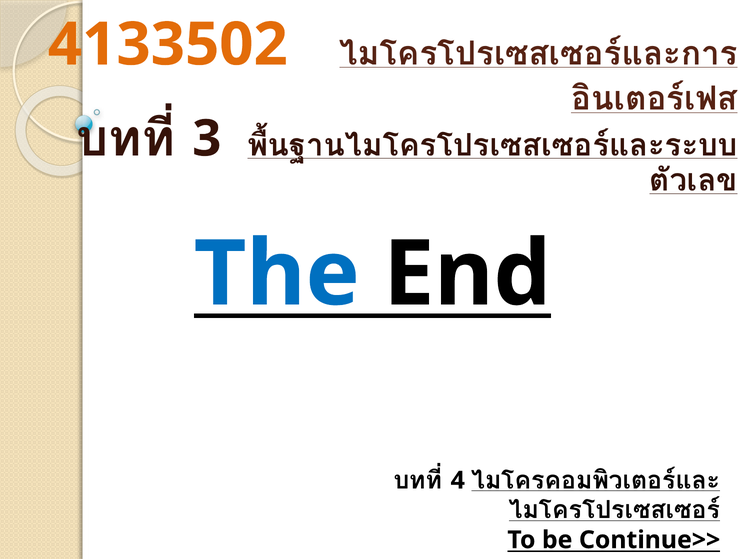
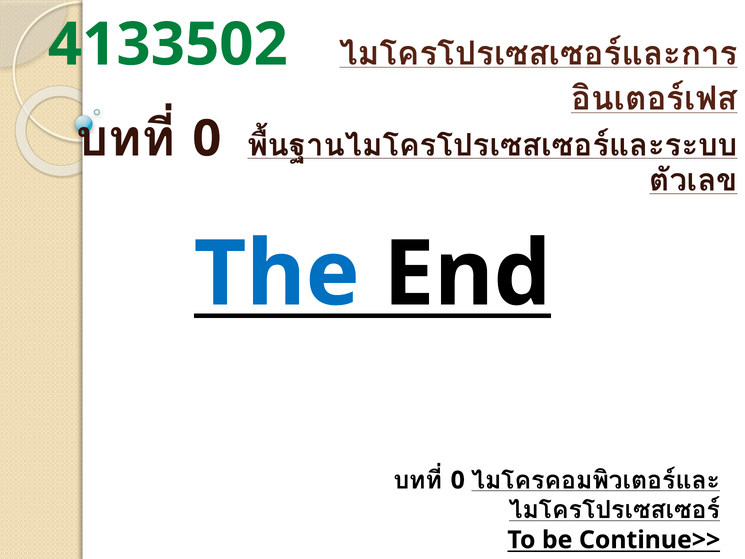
4133502 colour: orange -> green
3 at (207, 139): 3 -> 0
4 at (458, 480): 4 -> 0
